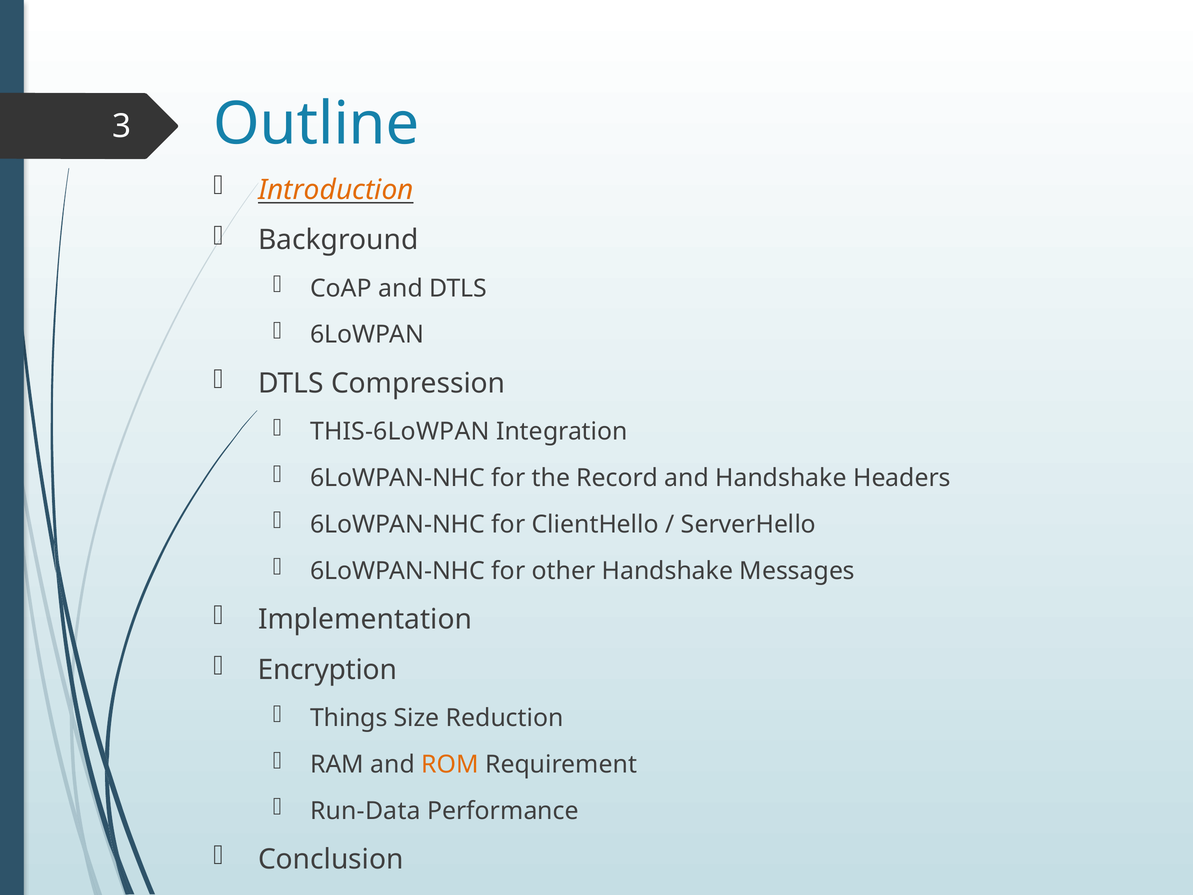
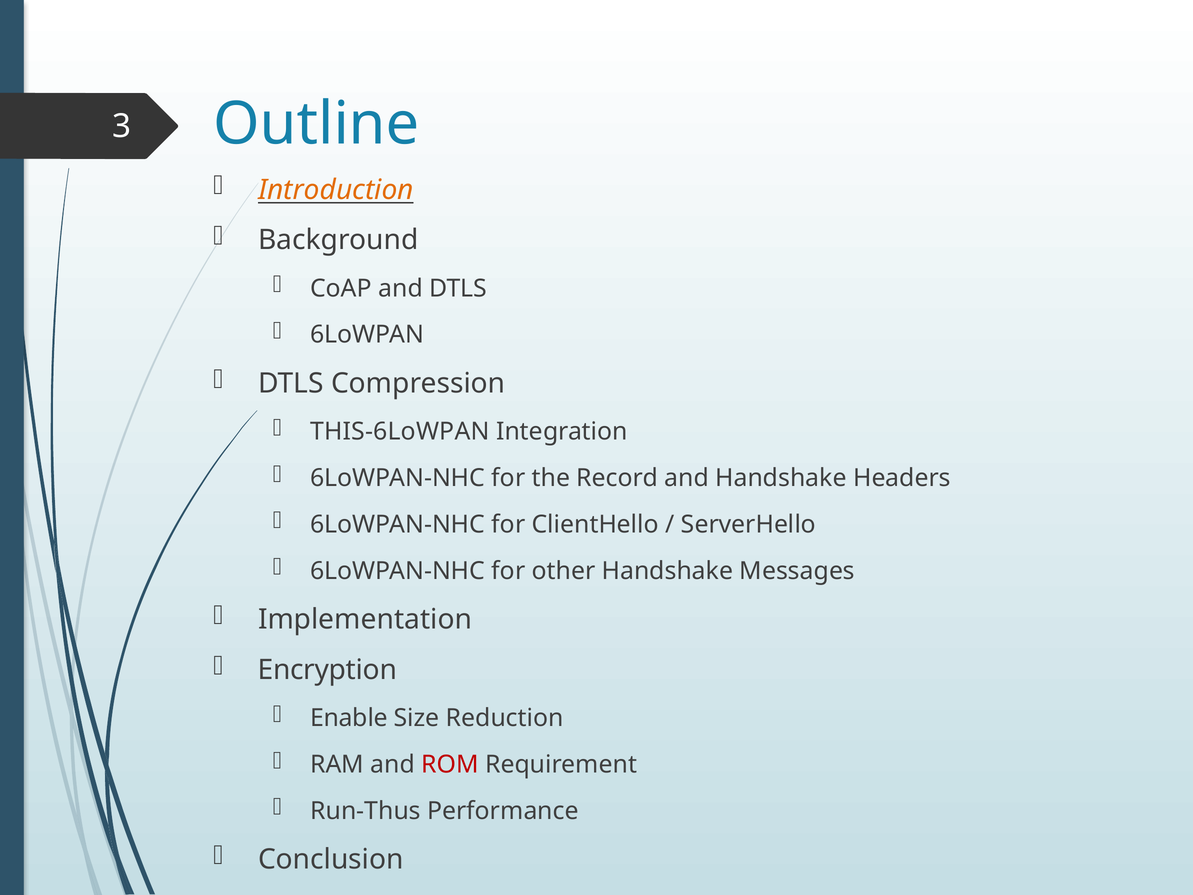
Things: Things -> Enable
ROM colour: orange -> red
Run-Data: Run-Data -> Run-Thus
